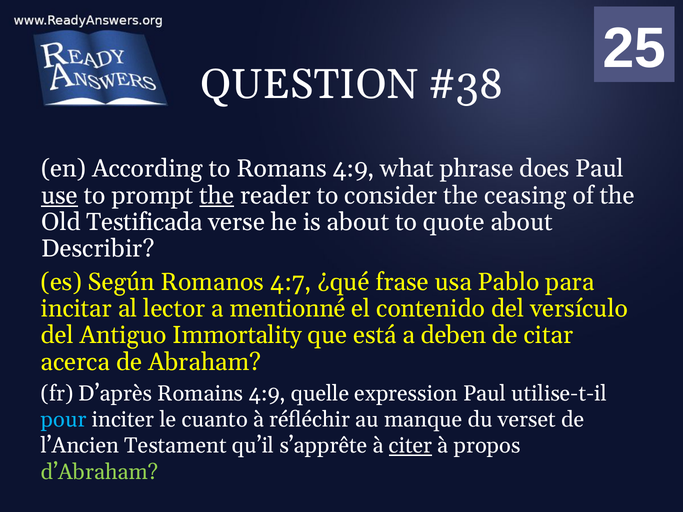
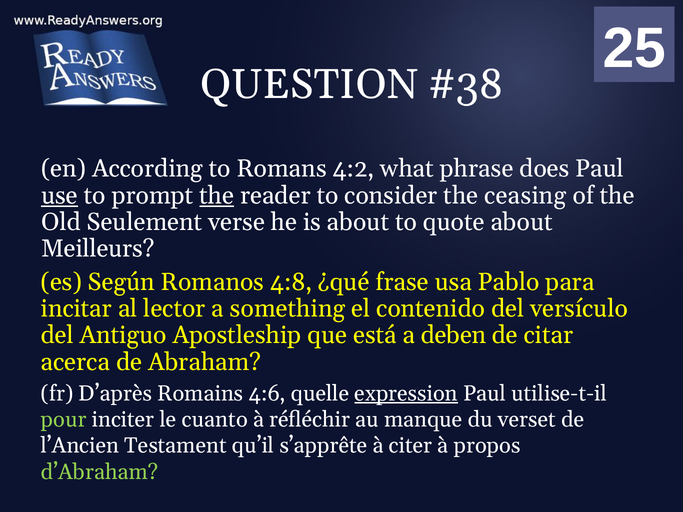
Romans 4:9: 4:9 -> 4:2
Testificada: Testificada -> Seulement
Describir: Describir -> Meilleurs
4:7: 4:7 -> 4:8
mentionné: mentionné -> something
Immortality: Immortality -> Apostleship
Romains 4:9: 4:9 -> 4:6
expression underline: none -> present
pour colour: light blue -> light green
citer underline: present -> none
